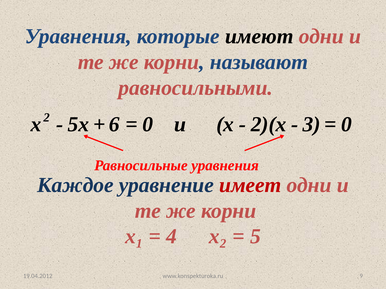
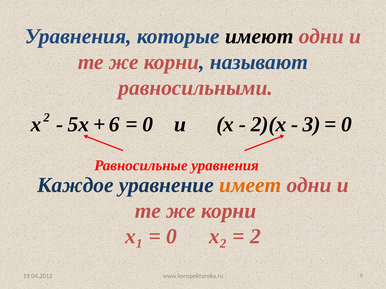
имеет colour: red -> orange
4 at (172, 237): 4 -> 0
5 at (255, 237): 5 -> 2
